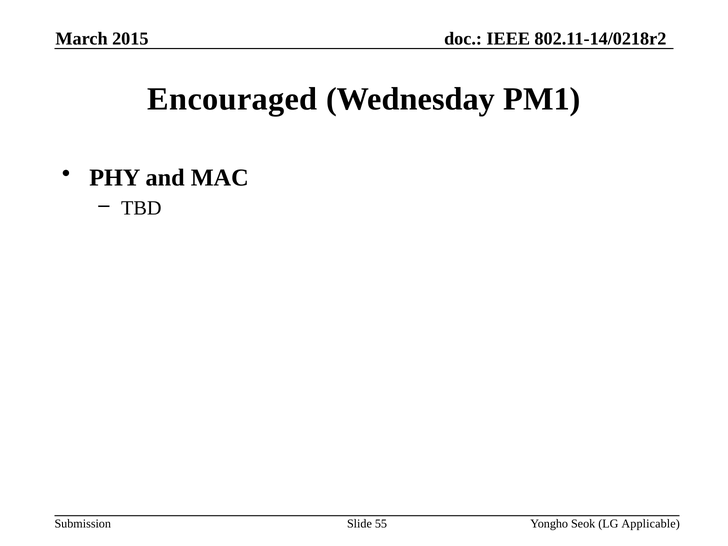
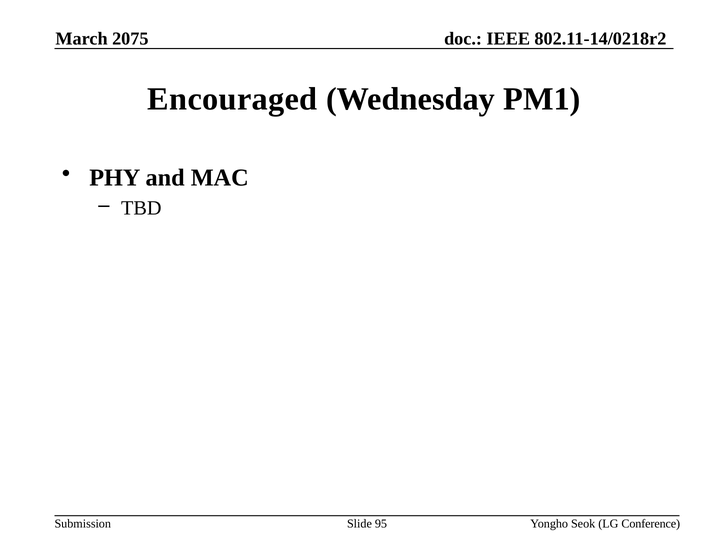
2015: 2015 -> 2075
55: 55 -> 95
Applicable: Applicable -> Conference
